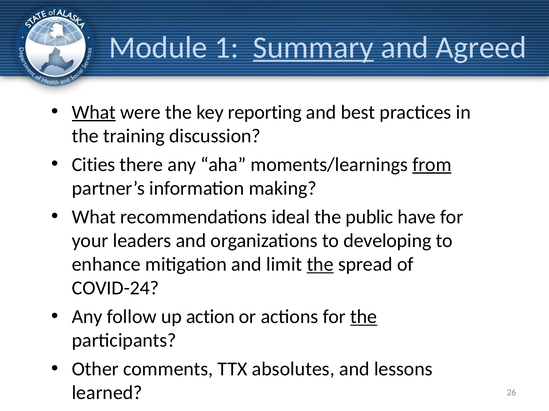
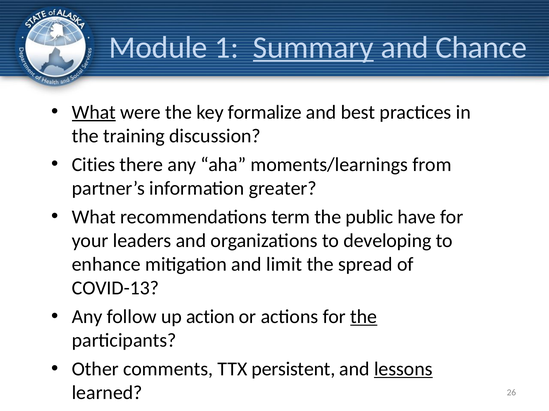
Agreed: Agreed -> Chance
reporting: reporting -> formalize
from underline: present -> none
making: making -> greater
ideal: ideal -> term
the at (320, 265) underline: present -> none
COVID-24: COVID-24 -> COVID-13
absolutes: absolutes -> persistent
lessons underline: none -> present
